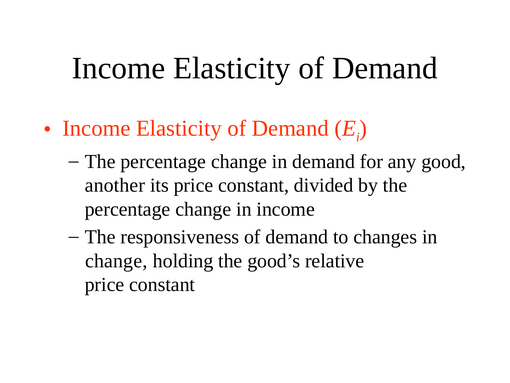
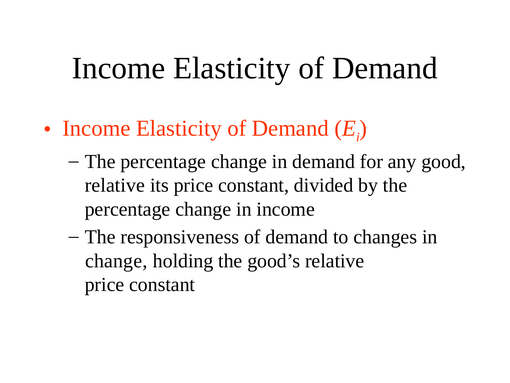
another at (115, 185): another -> relative
